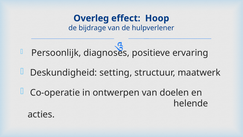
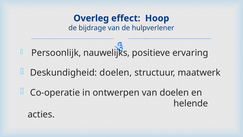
diagnoses: diagnoses -> nauwelijks
Deskundigheid setting: setting -> doelen
